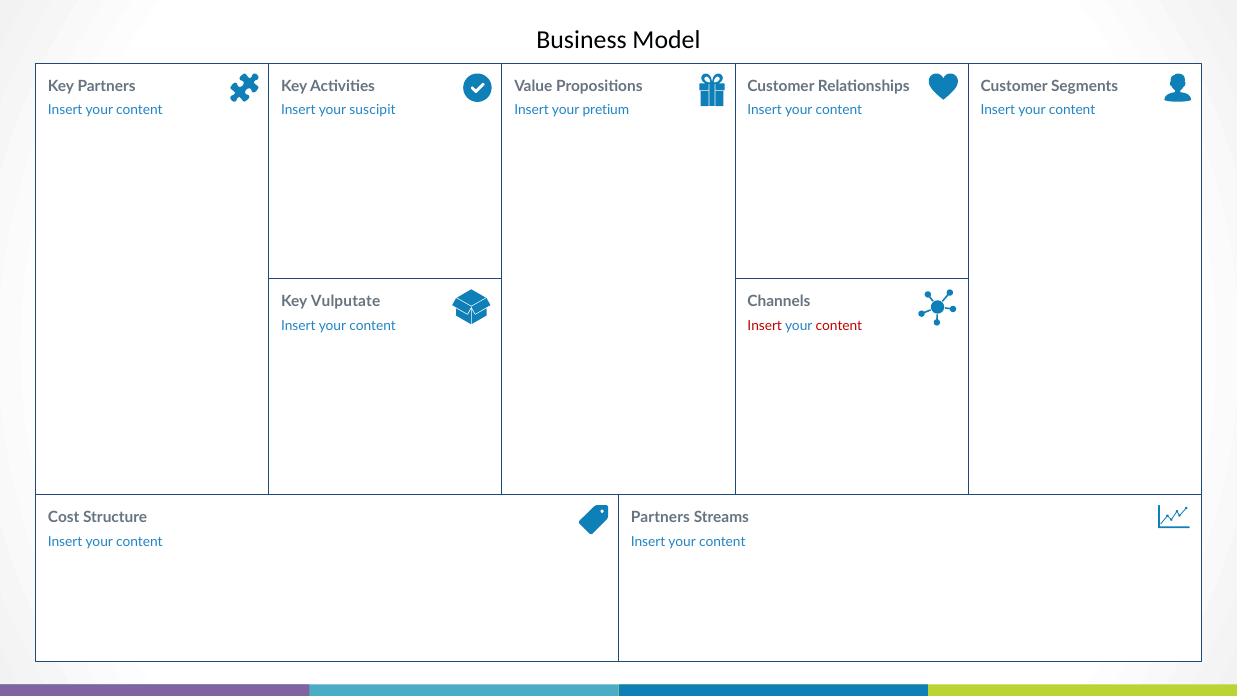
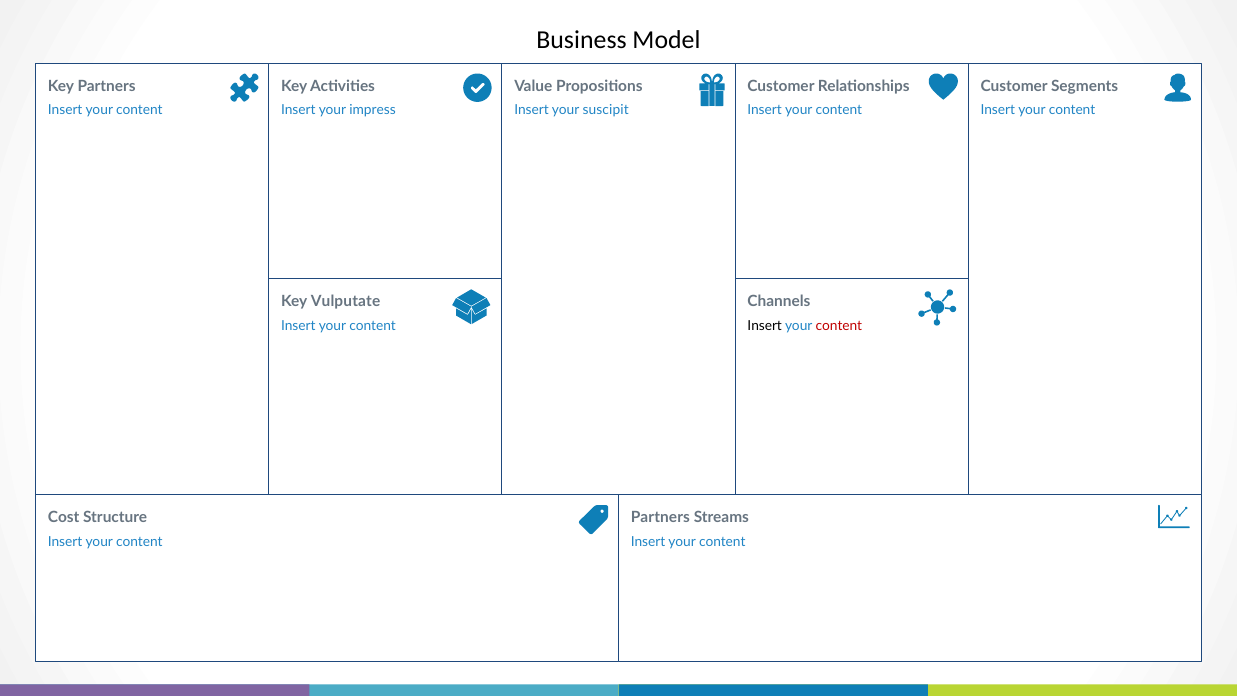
suscipit: suscipit -> impress
pretium: pretium -> suscipit
Insert at (765, 326) colour: red -> black
